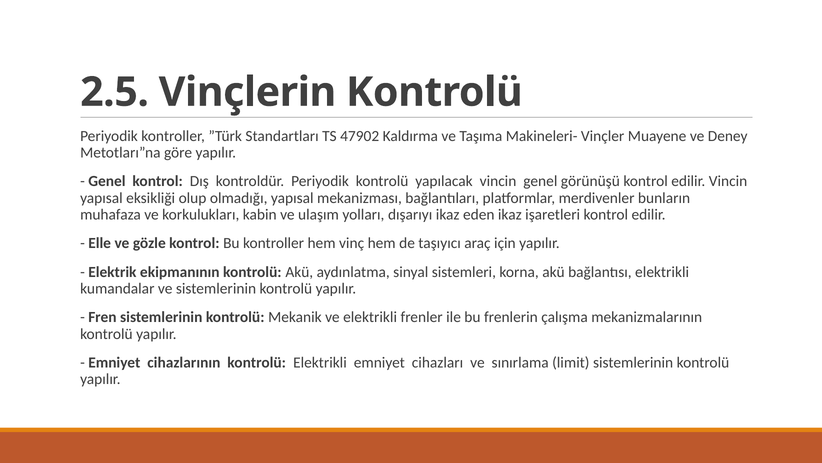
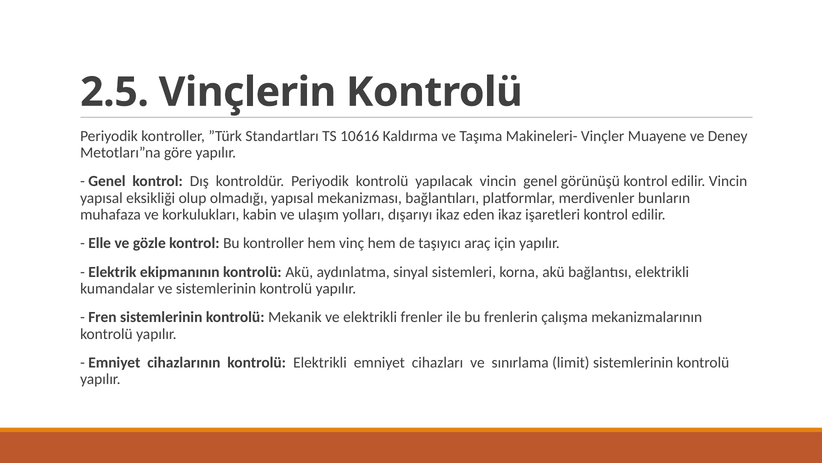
47902: 47902 -> 10616
